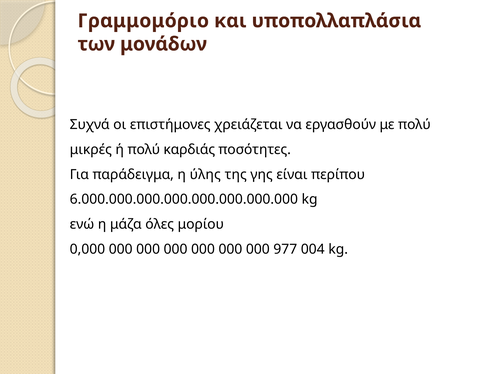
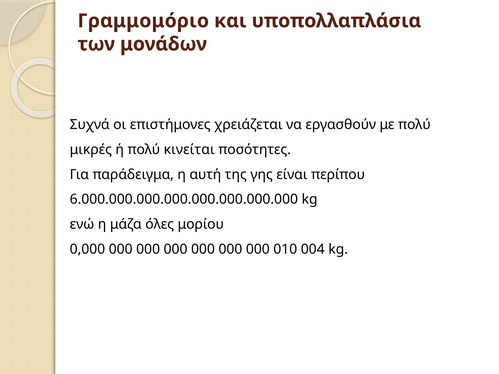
καρδιάς: καρδιάς -> κινείται
ύλης: ύλης -> αυτή
977: 977 -> 010
